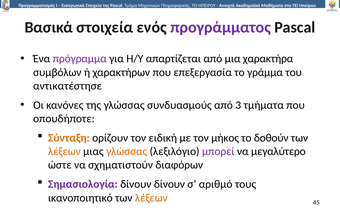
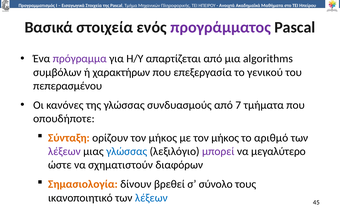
χαρακτήρα: χαρακτήρα -> algorithms
γράμμα: γράμμα -> γενικού
αντικατέστησε: αντικατέστησε -> πεπερασμένου
3: 3 -> 7
ορίζουν τον ειδική: ειδική -> μήκος
δοθούν: δοθούν -> αριθμό
λέξεων at (64, 152) colour: orange -> purple
γλώσσας at (127, 152) colour: orange -> blue
Σημασιολογία colour: purple -> orange
δίνουν δίνουν: δίνουν -> βρεθεί
αριθμό: αριθμό -> σύνολο
λέξεων at (151, 198) colour: orange -> blue
